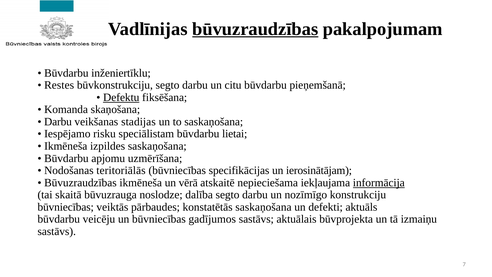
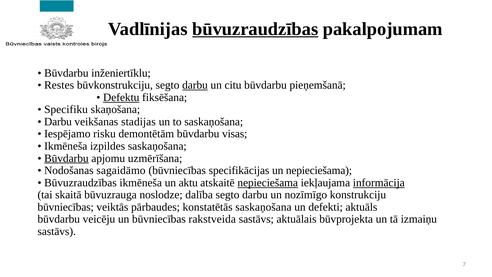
darbu at (195, 85) underline: none -> present
Komanda: Komanda -> Specifiku
speciālistam: speciālistam -> demontētām
lietai: lietai -> visas
Būvdarbu at (66, 158) underline: none -> present
teritoriālās: teritoriālās -> sagaidāmo
un ierosinātājam: ierosinātājam -> nepieciešama
vērā: vērā -> aktu
nepieciešama at (268, 182) underline: none -> present
gadījumos: gadījumos -> rakstveida
